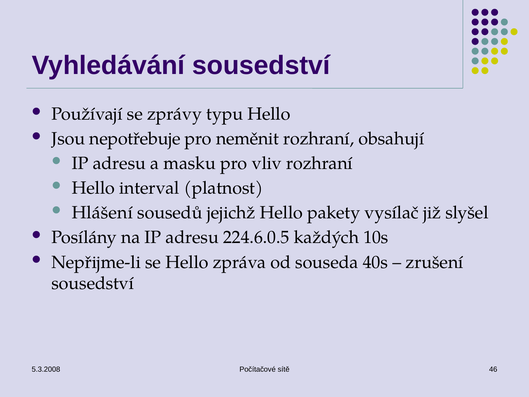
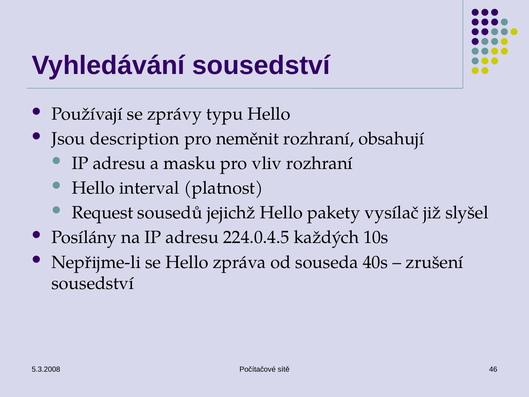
nepotřebuje: nepotřebuje -> description
Hlášení: Hlášení -> Request
224.6.0.5: 224.6.0.5 -> 224.0.4.5
